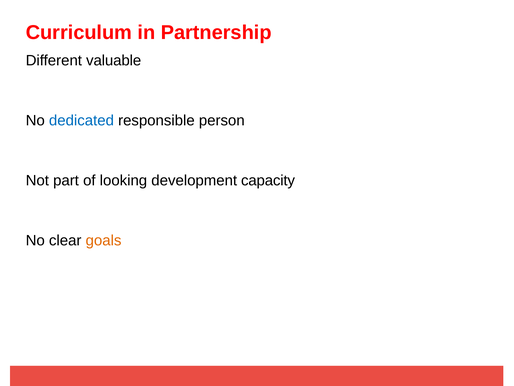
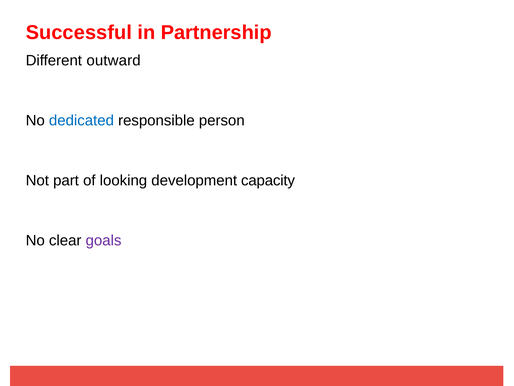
Curriculum: Curriculum -> Successful
valuable: valuable -> outward
goals colour: orange -> purple
